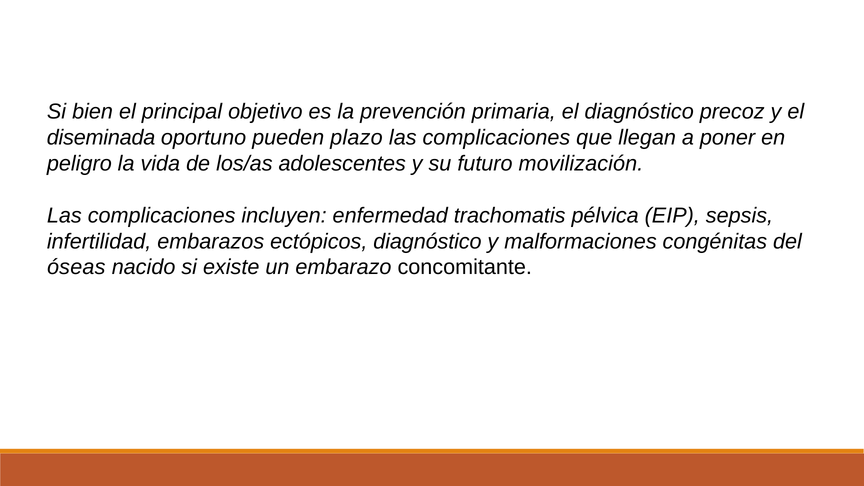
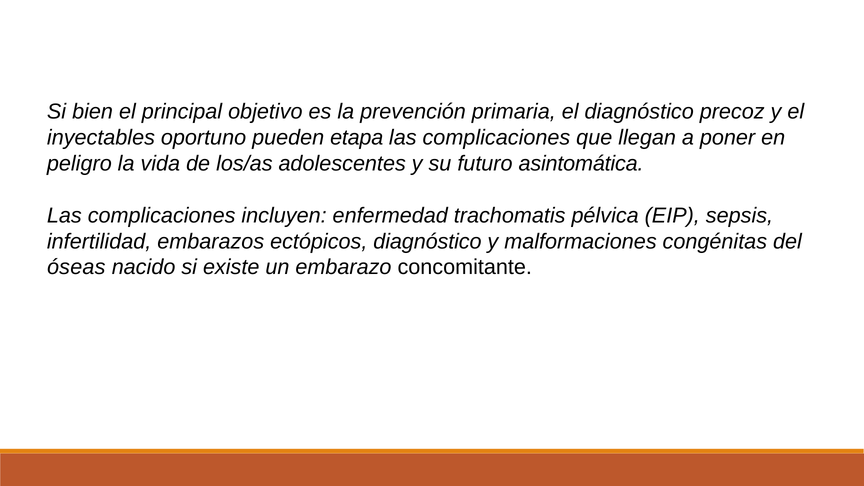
diseminada: diseminada -> inyectables
plazo: plazo -> etapa
movilización: movilización -> asintomática
